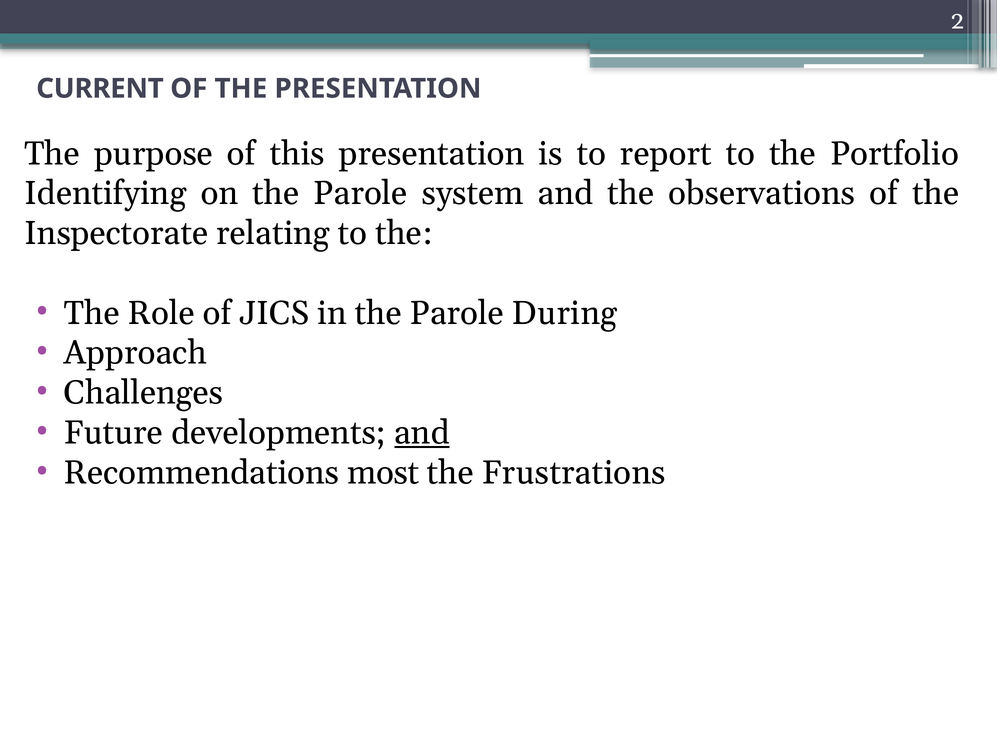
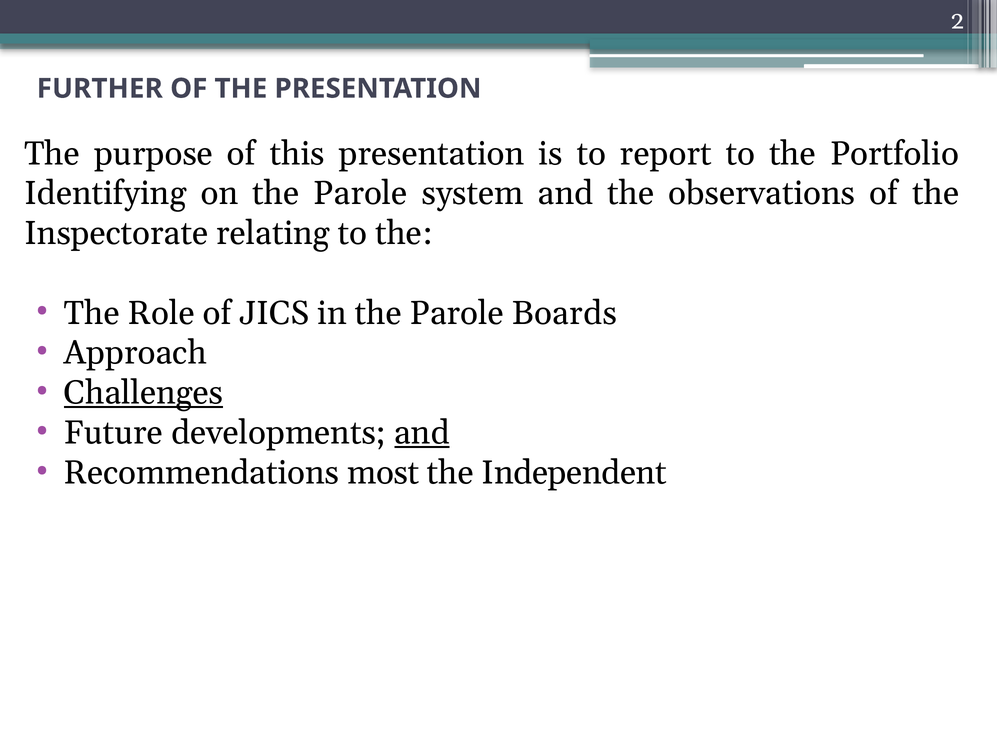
CURRENT: CURRENT -> FURTHER
During: During -> Boards
Challenges underline: none -> present
Frustrations: Frustrations -> Independent
